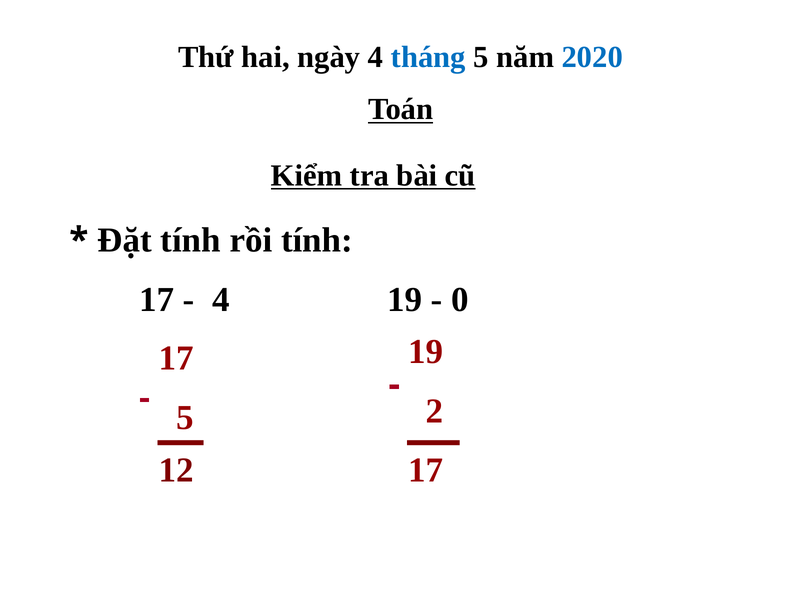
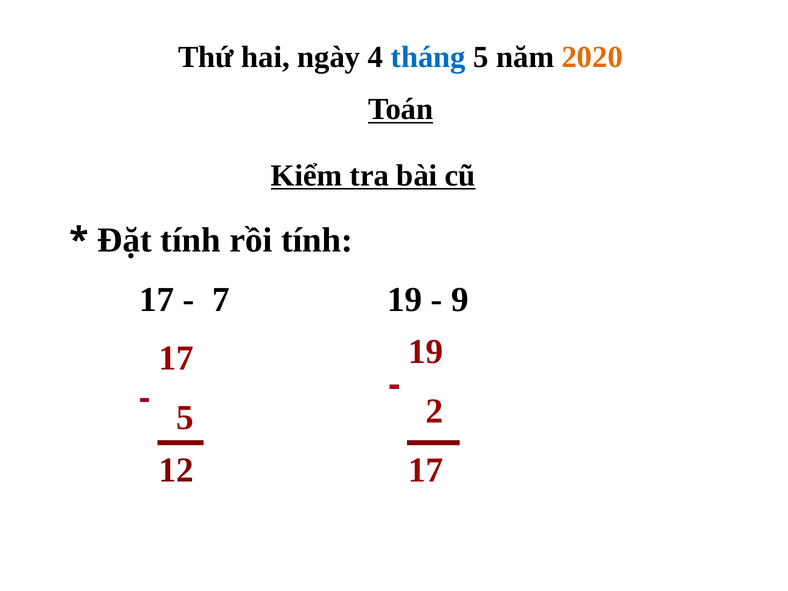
2020 colour: blue -> orange
4 at (221, 300): 4 -> 7
0: 0 -> 9
